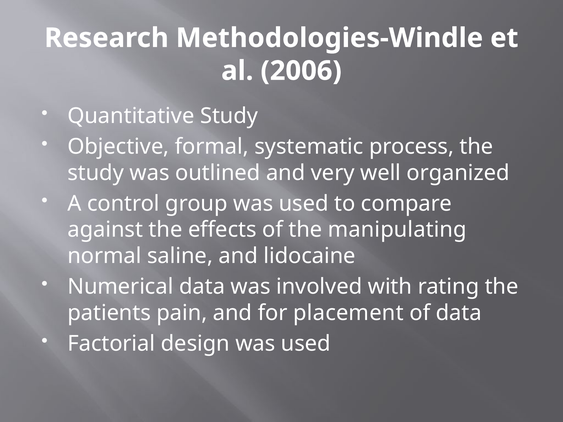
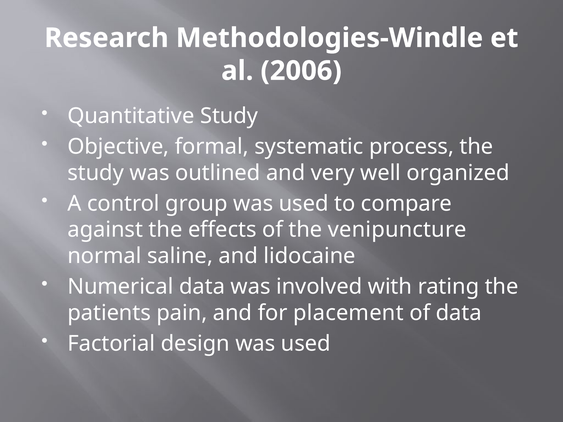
manipulating: manipulating -> venipuncture
